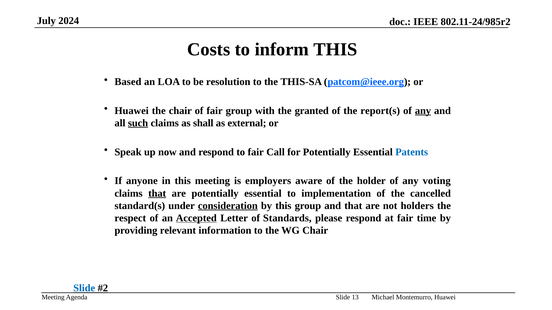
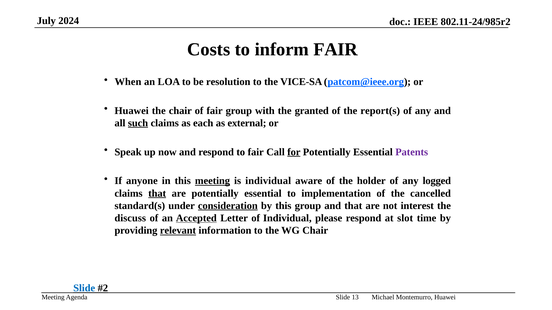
inform THIS: THIS -> FAIR
Based: Based -> When
THIS-SA: THIS-SA -> VICE-SA
any at (423, 111) underline: present -> none
shall: shall -> each
for underline: none -> present
Patents colour: blue -> purple
meeting at (212, 181) underline: none -> present
is employers: employers -> individual
voting: voting -> logged
holders: holders -> interest
respect: respect -> discuss
of Standards: Standards -> Individual
at fair: fair -> slot
relevant underline: none -> present
